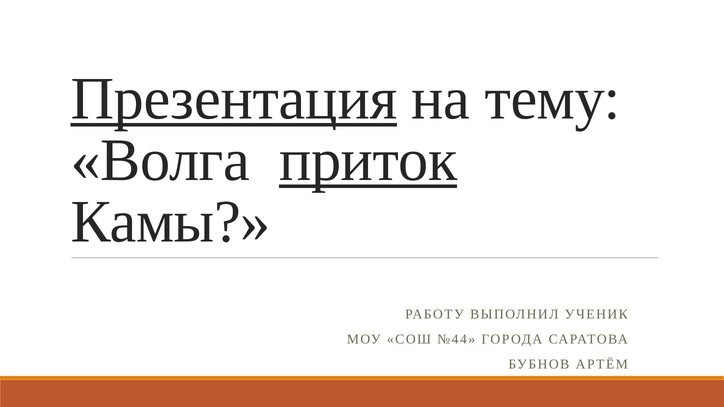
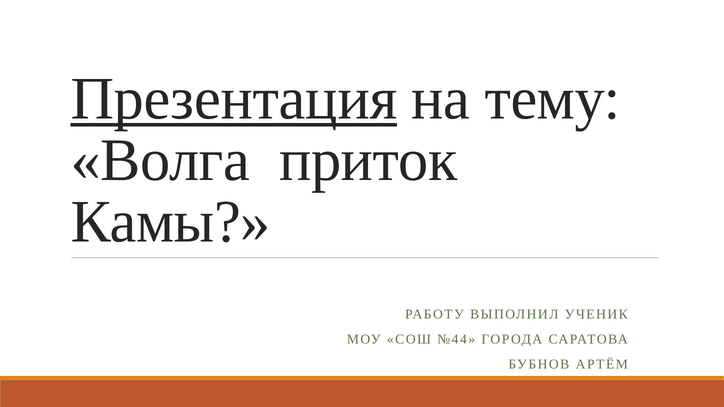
приток underline: present -> none
